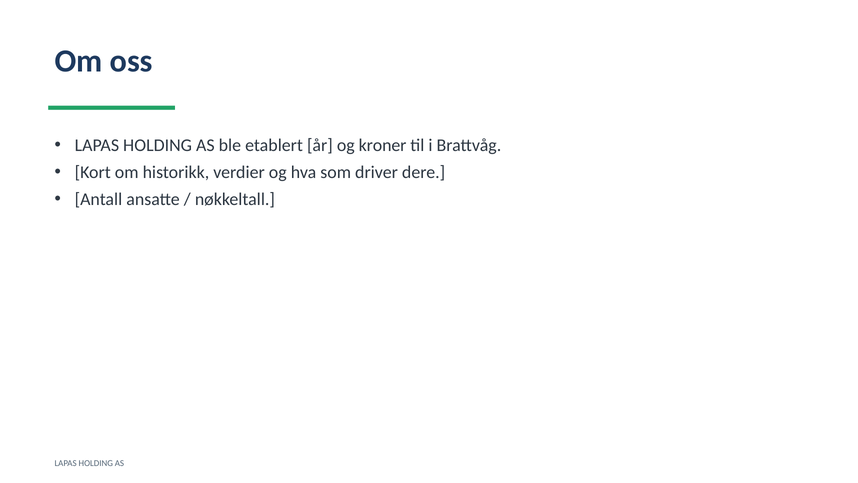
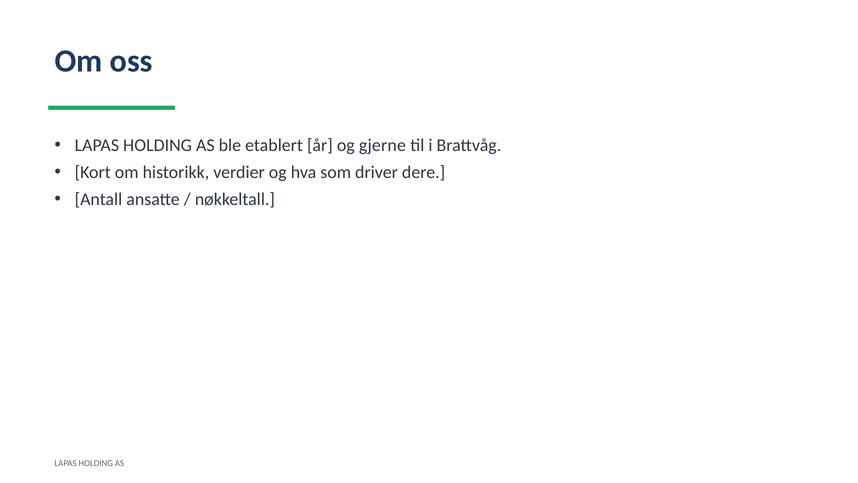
kroner: kroner -> gjerne
